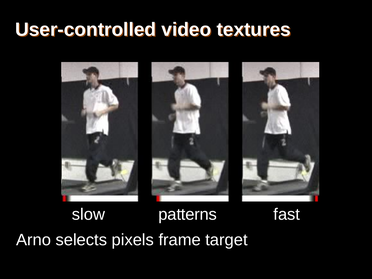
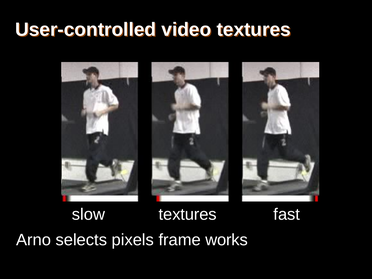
slow patterns: patterns -> textures
target: target -> works
